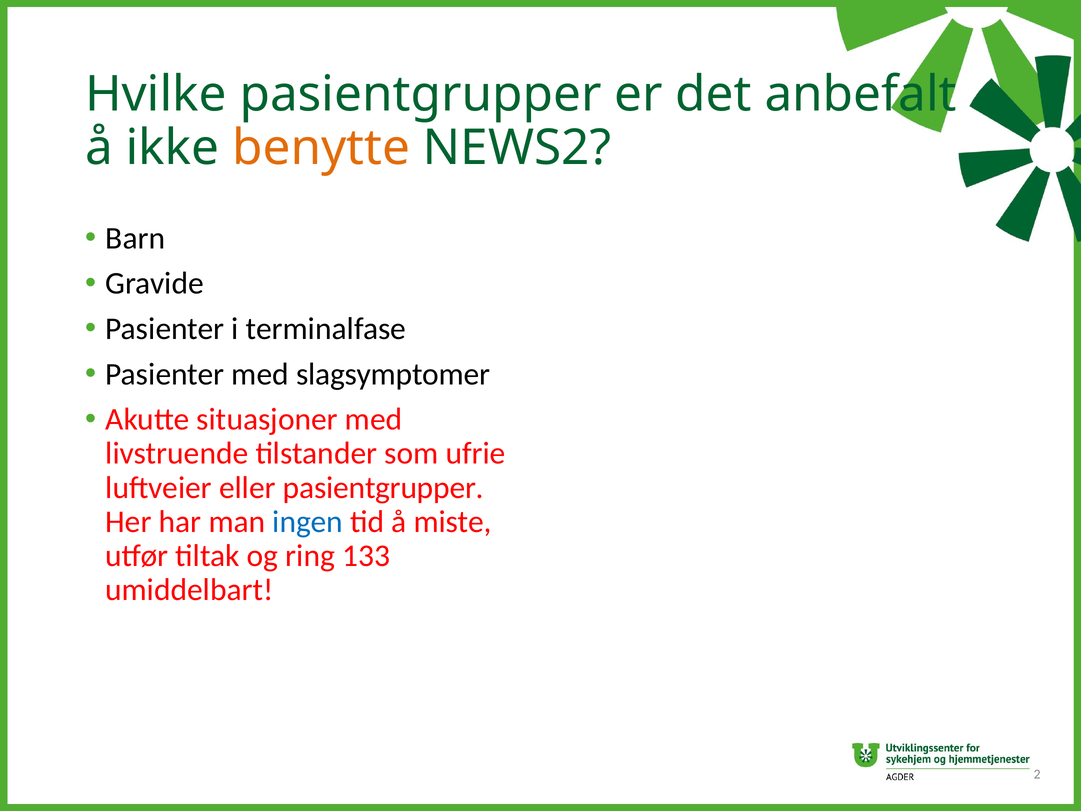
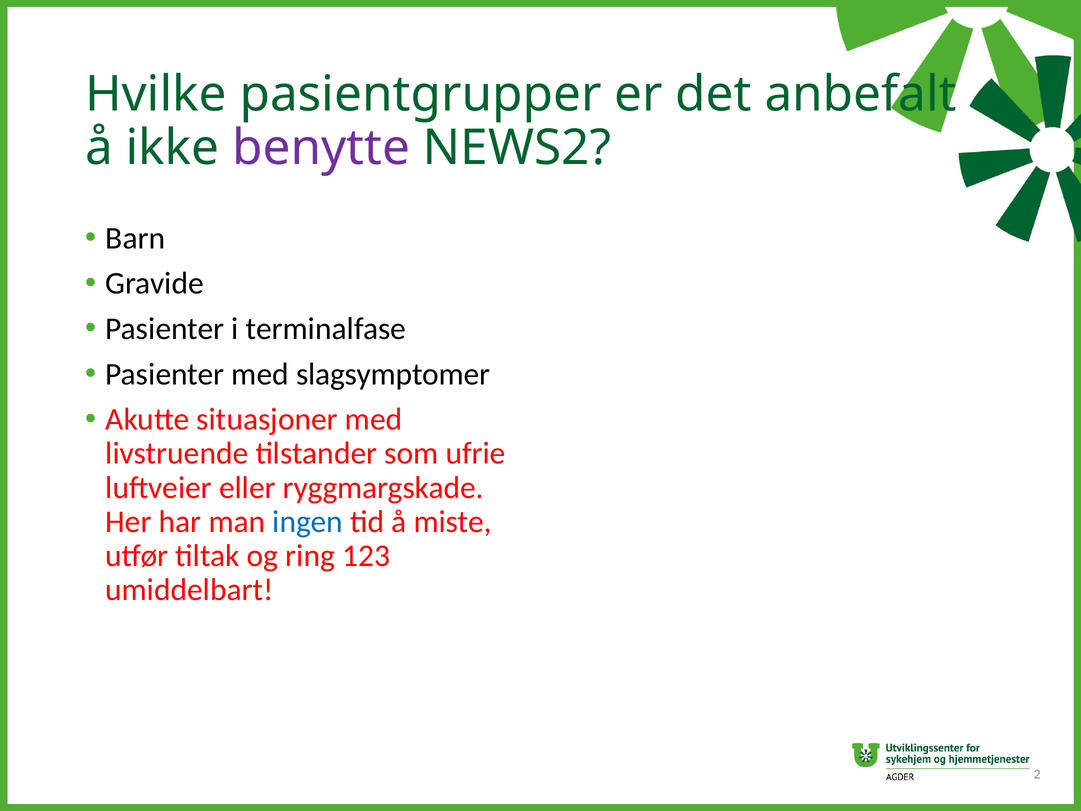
benytte colour: orange -> purple
eller pasientgrupper: pasientgrupper -> ryggmargskade
133: 133 -> 123
